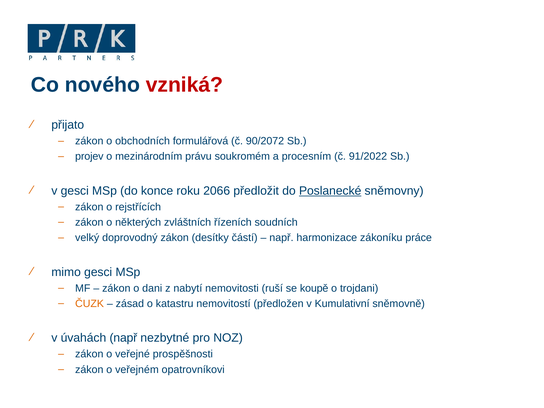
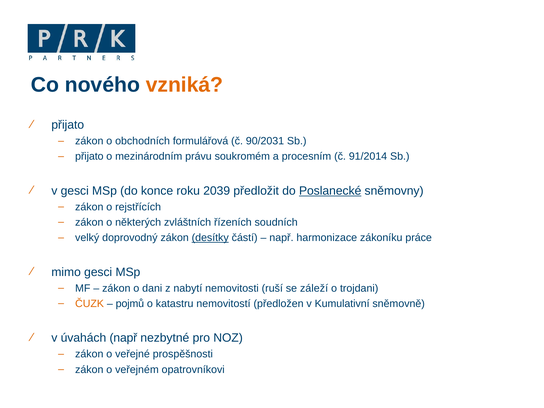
vzniká colour: red -> orange
90/2072: 90/2072 -> 90/2031
projev at (89, 156): projev -> přijato
91/2022: 91/2022 -> 91/2014
2066: 2066 -> 2039
desítky underline: none -> present
koupě: koupě -> záleží
zásad: zásad -> pojmů
